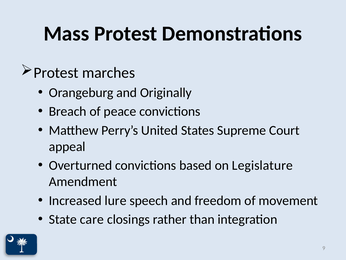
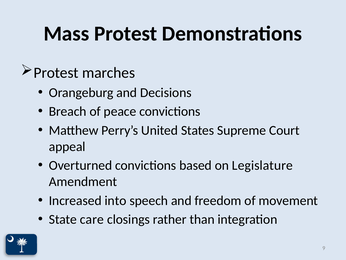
Originally: Originally -> Decisions
lure: lure -> into
